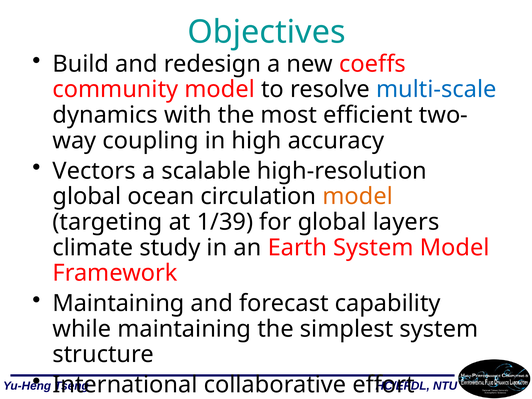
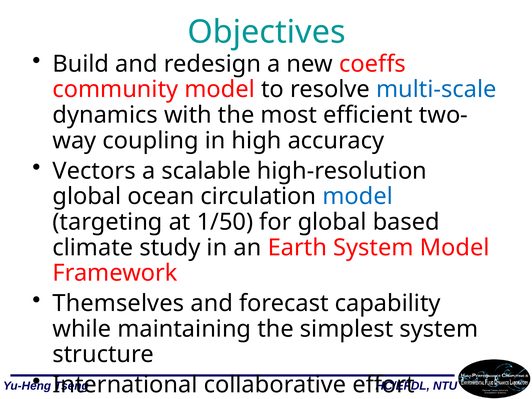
model at (358, 196) colour: orange -> blue
1/39: 1/39 -> 1/50
layers: layers -> based
Maintaining at (118, 303): Maintaining -> Themselves
